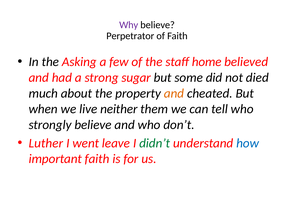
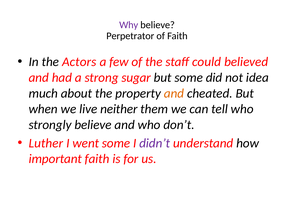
Asking: Asking -> Actors
home: home -> could
died: died -> idea
went leave: leave -> some
didn’t colour: green -> purple
how colour: blue -> black
